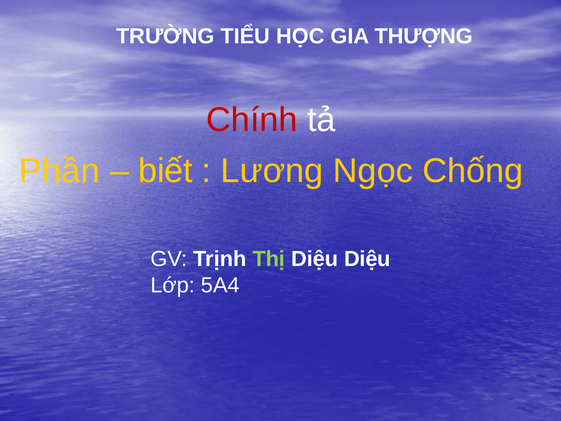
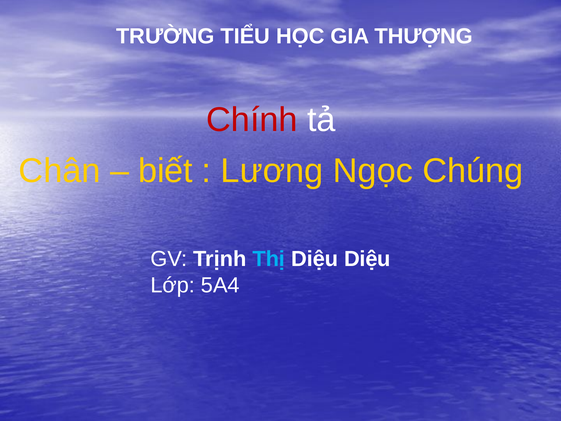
Phần: Phần -> Chân
Chống: Chống -> Chúng
Thị colour: light green -> light blue
